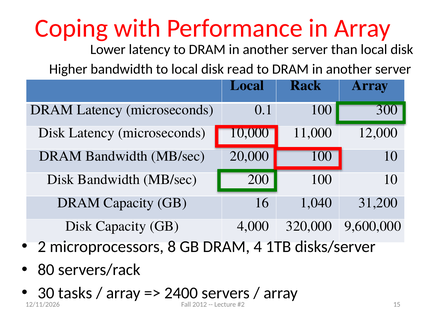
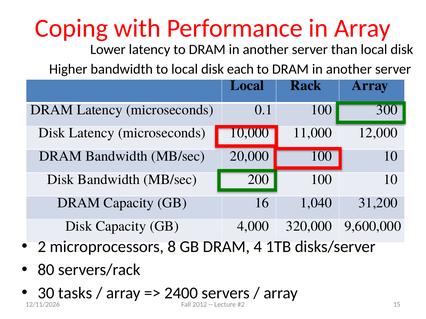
read: read -> each
